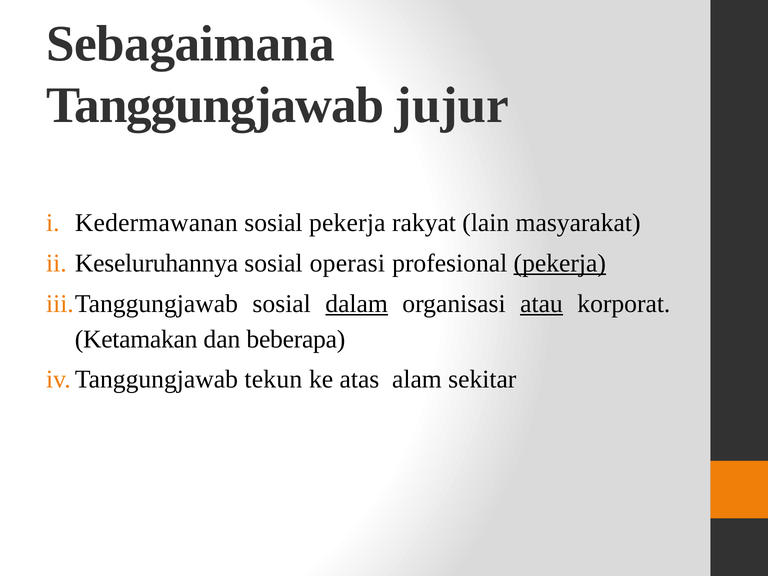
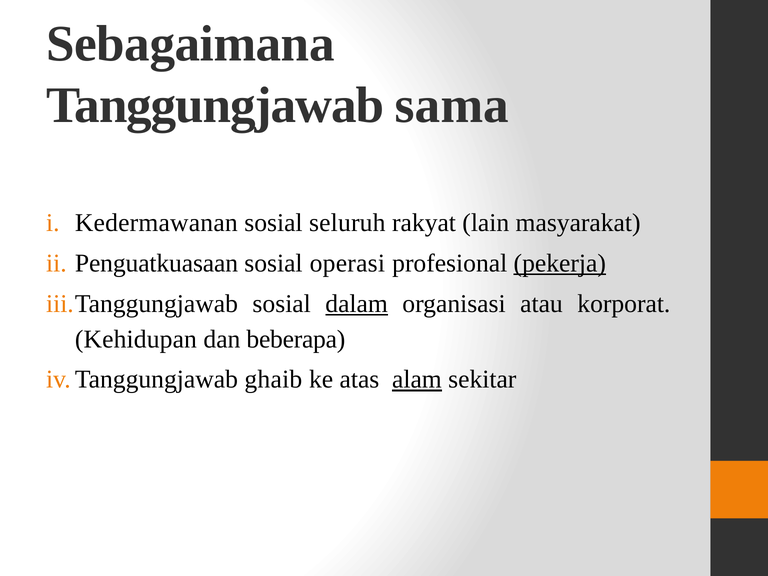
jujur: jujur -> sama
sosial pekerja: pekerja -> seluruh
Keseluruhannya: Keseluruhannya -> Penguatkuasaan
atau underline: present -> none
Ketamakan: Ketamakan -> Kehidupan
tekun: tekun -> ghaib
alam underline: none -> present
